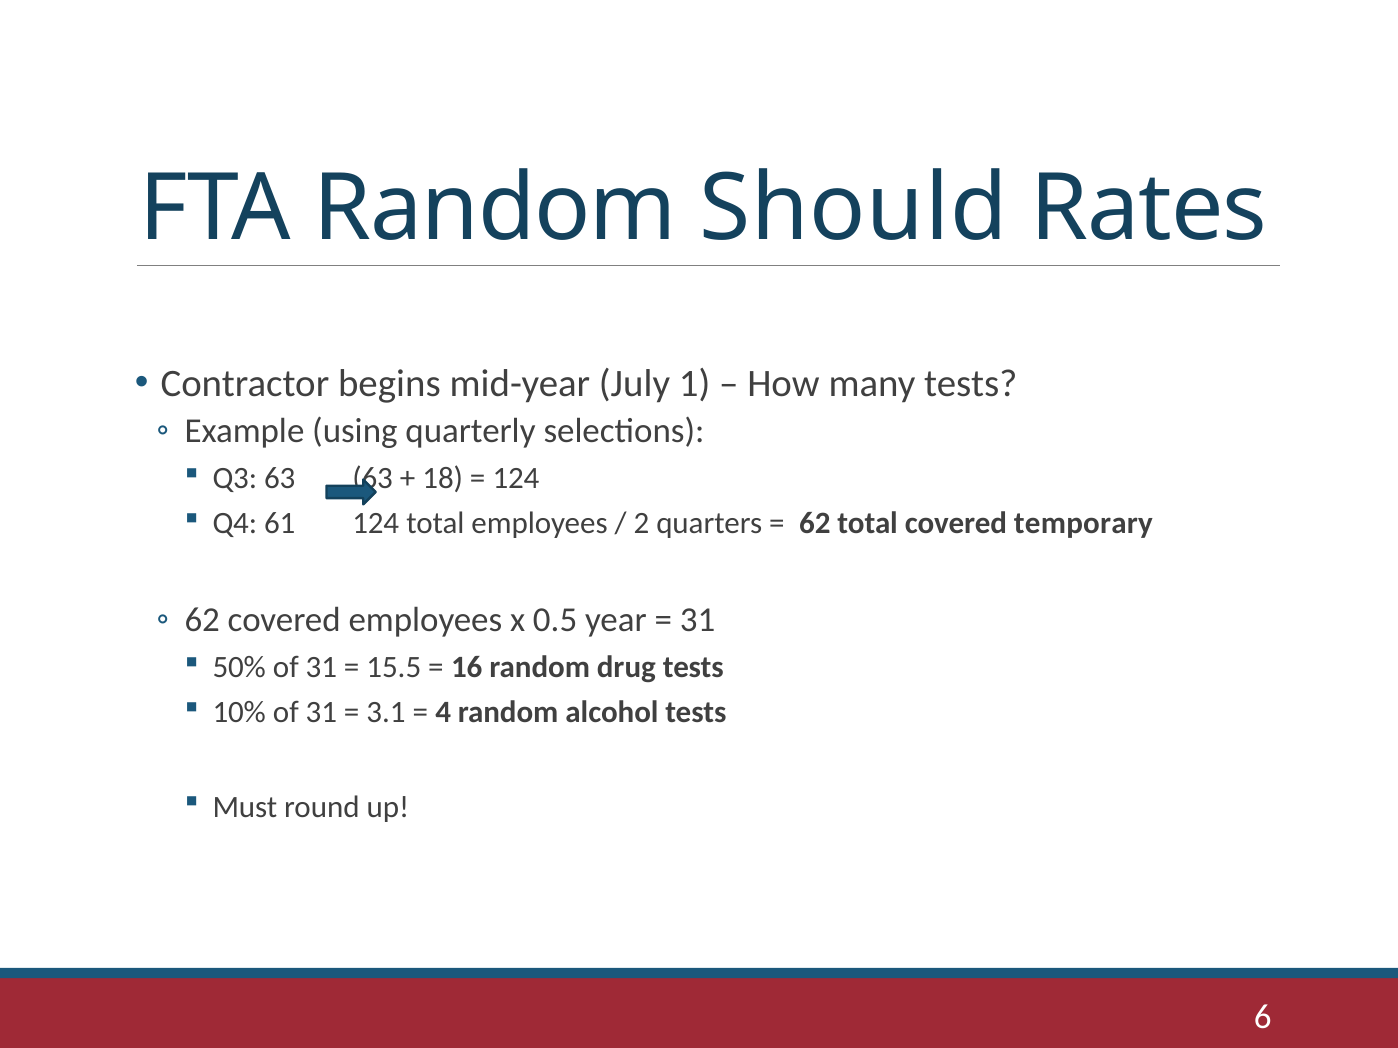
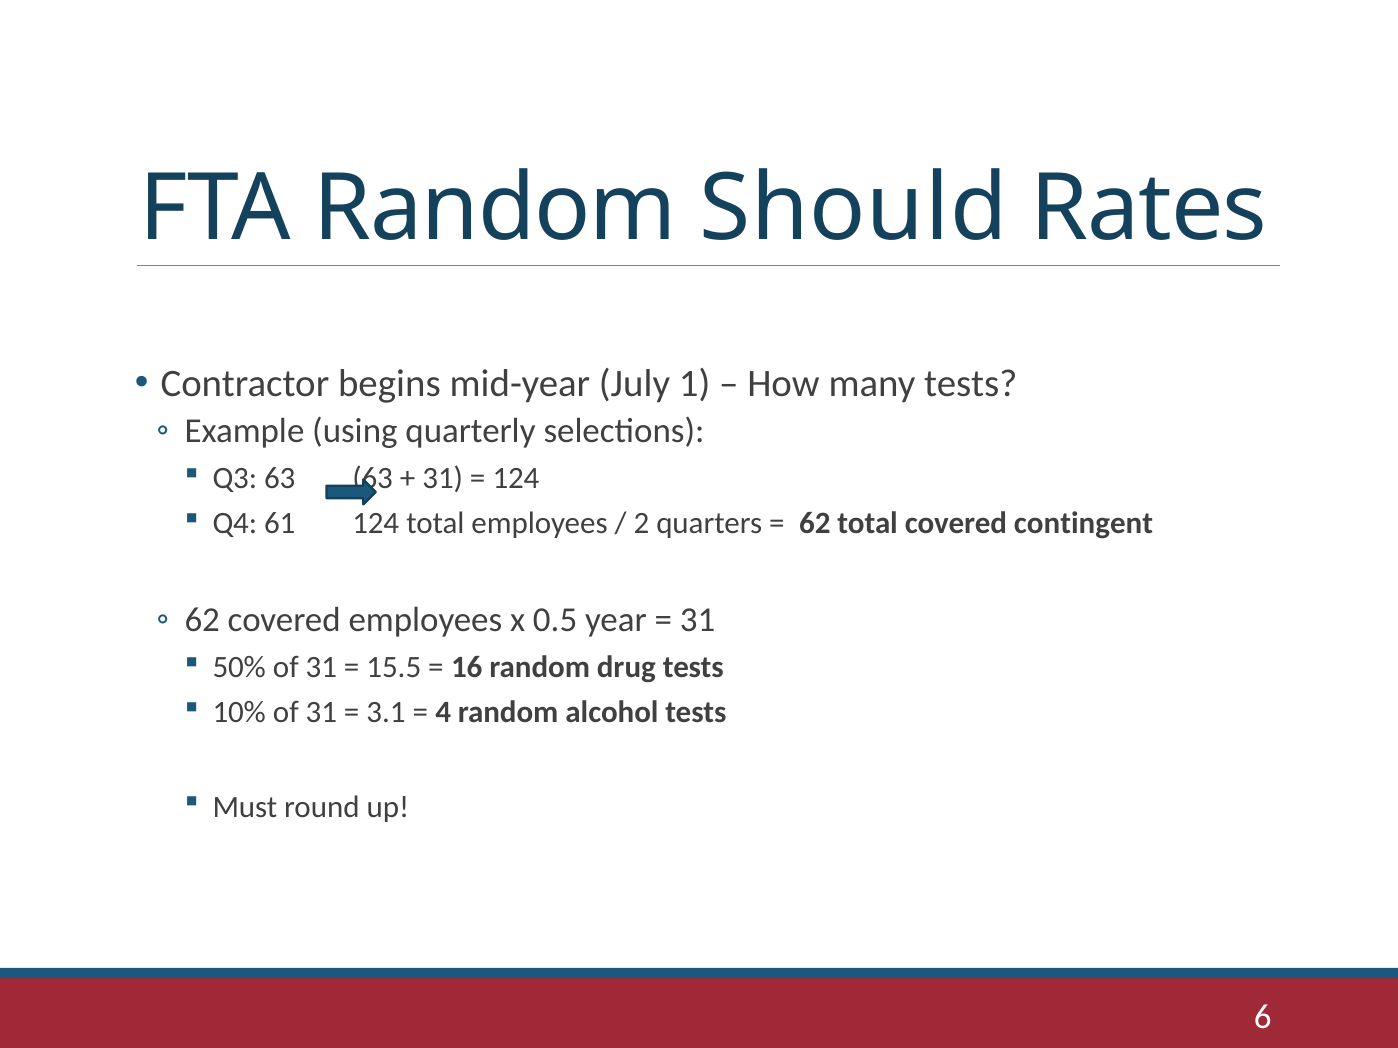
18 at (443, 479): 18 -> 31
temporary: temporary -> contingent
